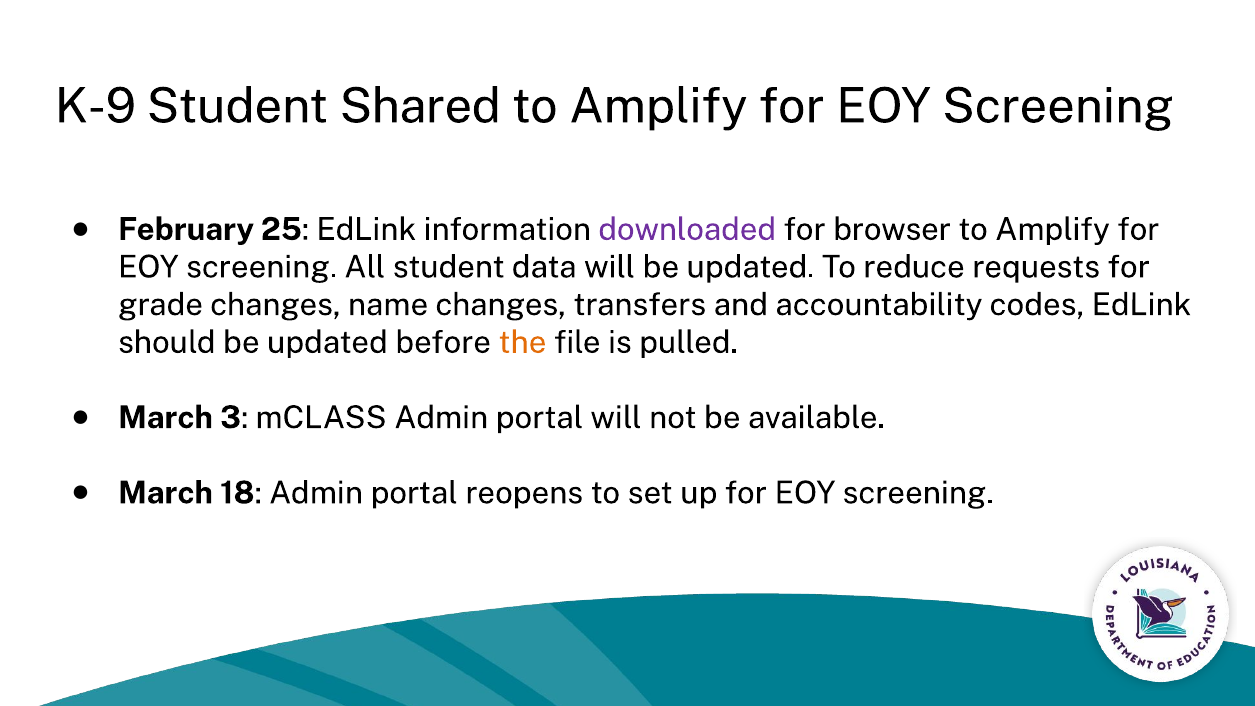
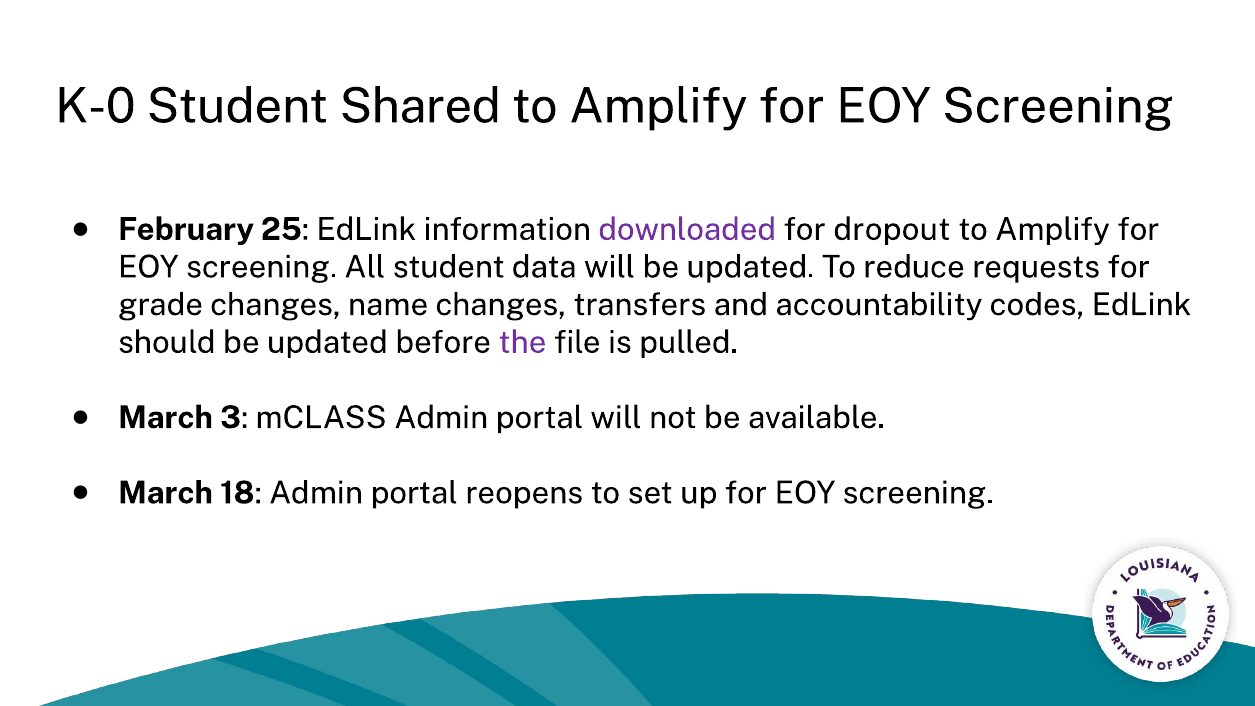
K-9: K-9 -> K-0
browser: browser -> dropout
the colour: orange -> purple
